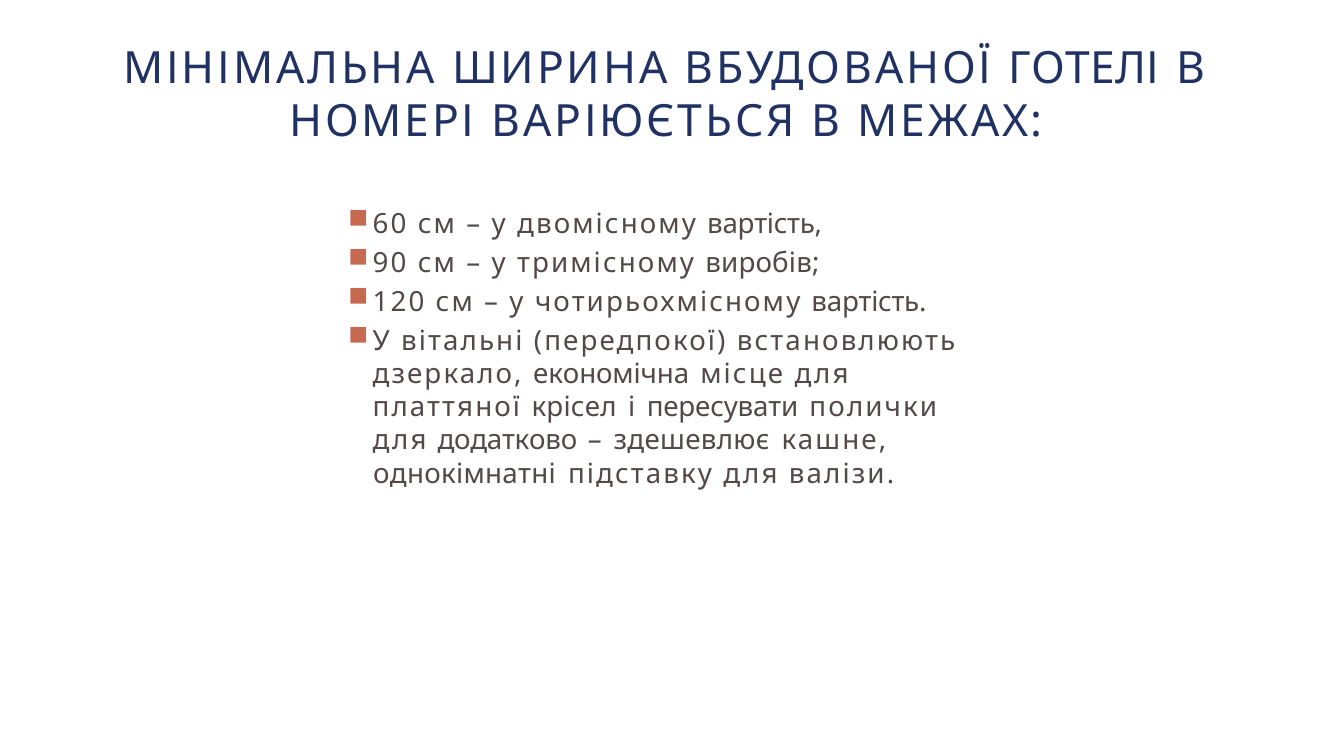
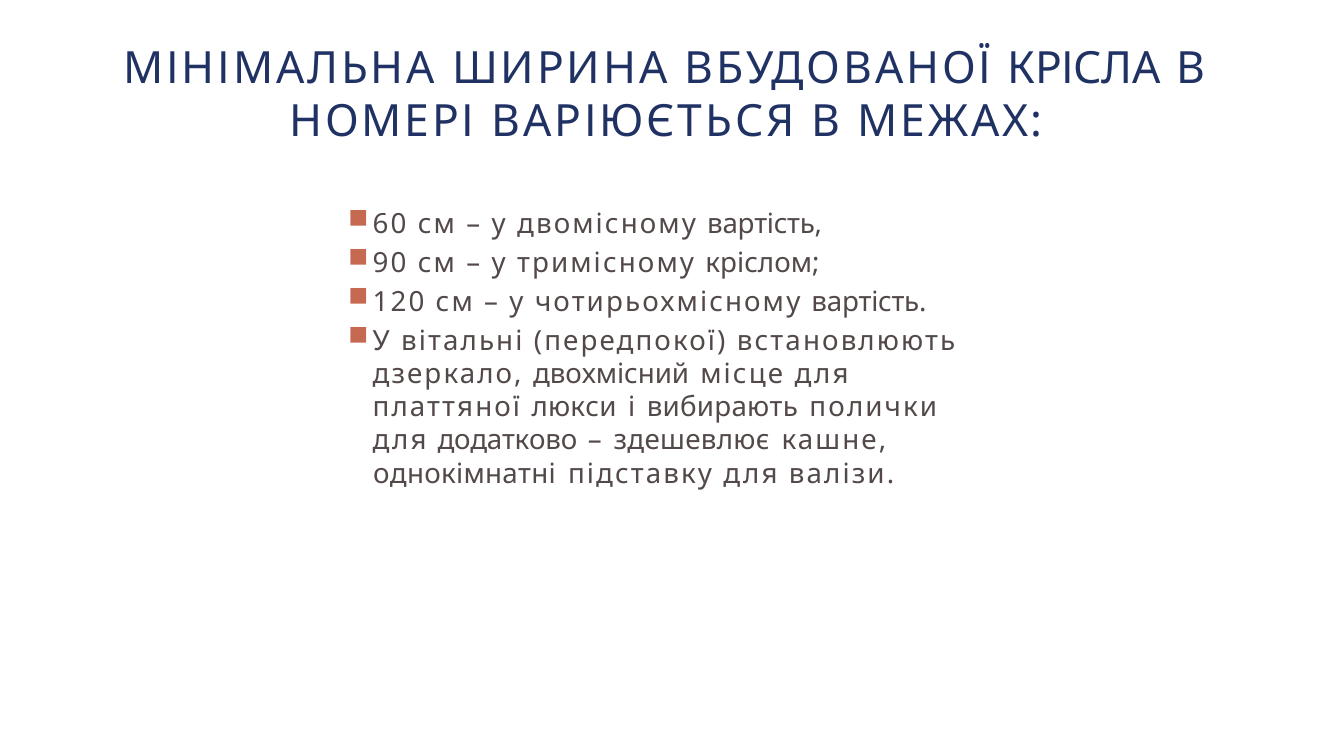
ГОТЕЛІ: ГОТЕЛІ -> КРІСЛА
виробів: виробів -> кріслом
економічна: економічна -> двохмісний
крісел: крісел -> люкси
пересувати: пересувати -> вибирають
